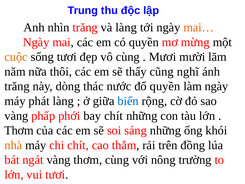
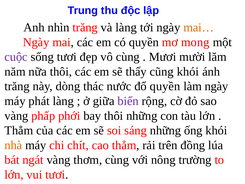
mừng: mừng -> mong
cuộc colour: orange -> purple
cũng nghĩ: nghĩ -> khói
biển colour: blue -> purple
bay chít: chít -> thôi
Thơm at (19, 130): Thơm -> Thẳm
